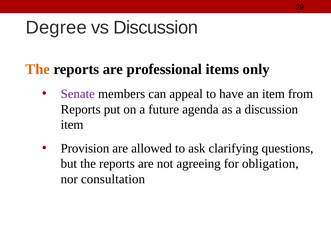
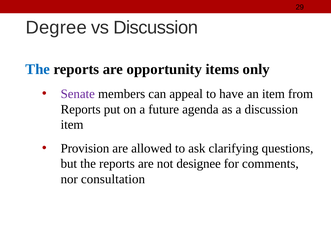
The at (38, 69) colour: orange -> blue
professional: professional -> opportunity
agreeing: agreeing -> designee
obligation: obligation -> comments
